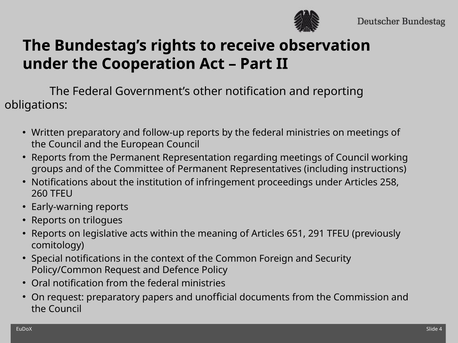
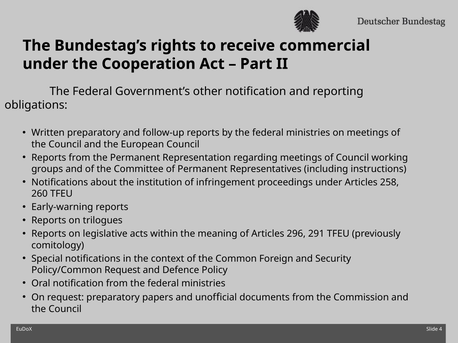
observation: observation -> commercial
651: 651 -> 296
